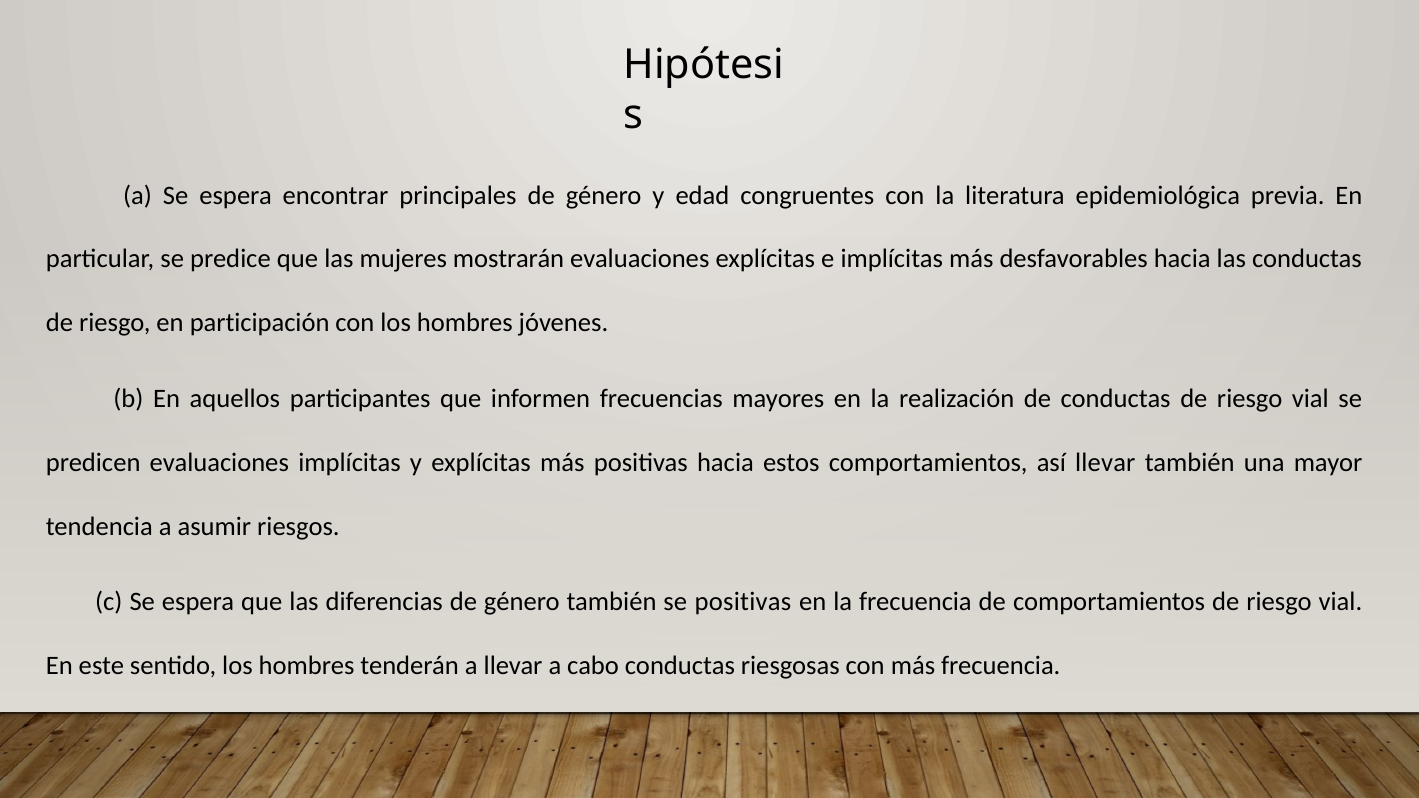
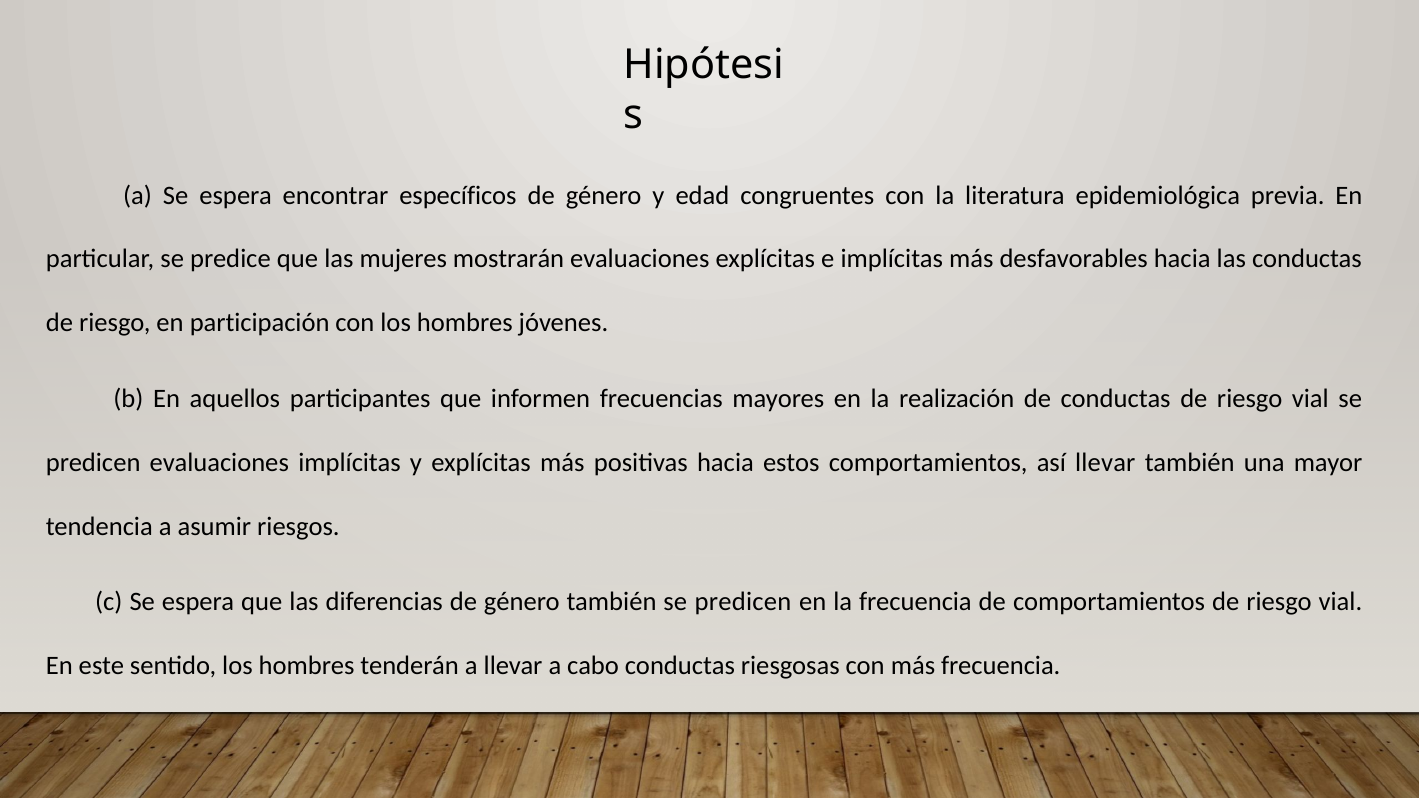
principales: principales -> específicos
también se positivas: positivas -> predicen
